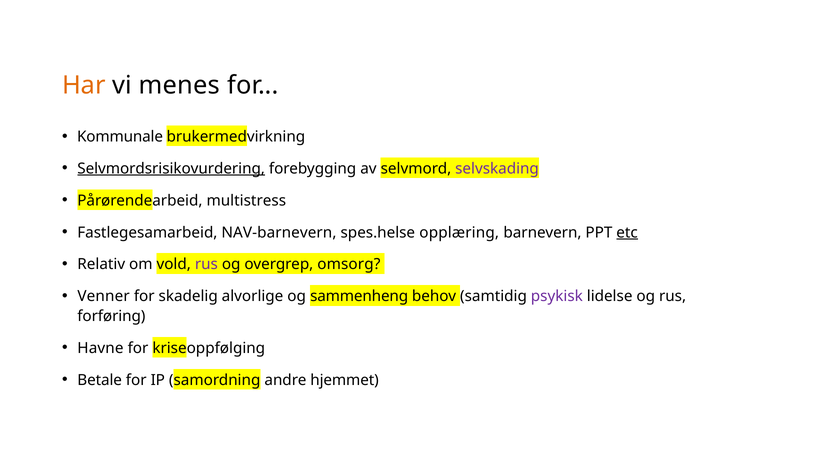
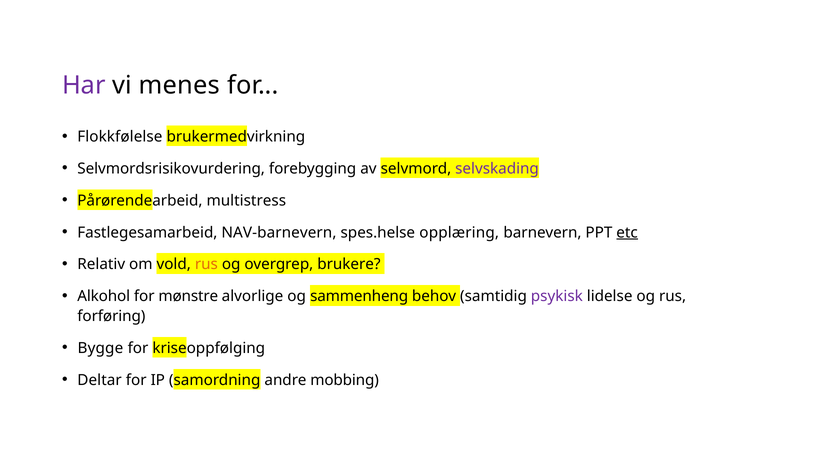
Har colour: orange -> purple
Kommunale: Kommunale -> Flokkfølelse
Selvmordsrisikovurdering underline: present -> none
rus at (206, 264) colour: purple -> orange
omsorg: omsorg -> brukere
Venner: Venner -> Alkohol
skadelig: skadelig -> mønstre
Havne: Havne -> Bygge
Betale: Betale -> Deltar
hjemmet: hjemmet -> mobbing
